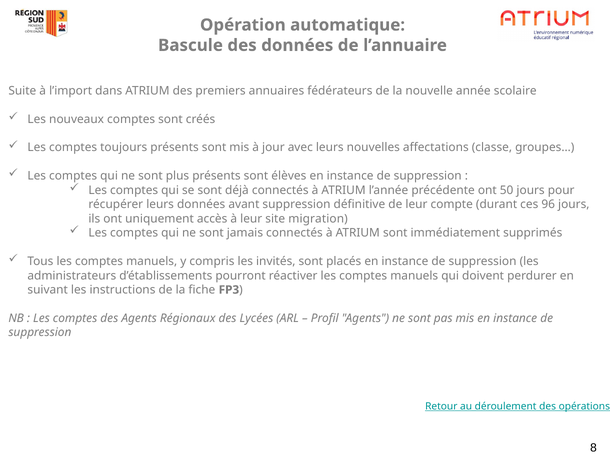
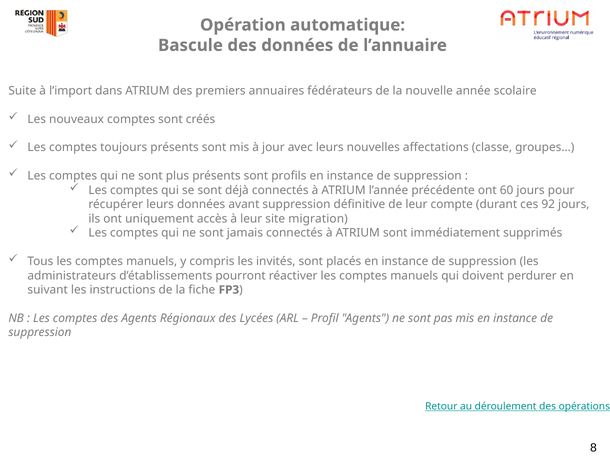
élèves: élèves -> profils
50: 50 -> 60
96: 96 -> 92
